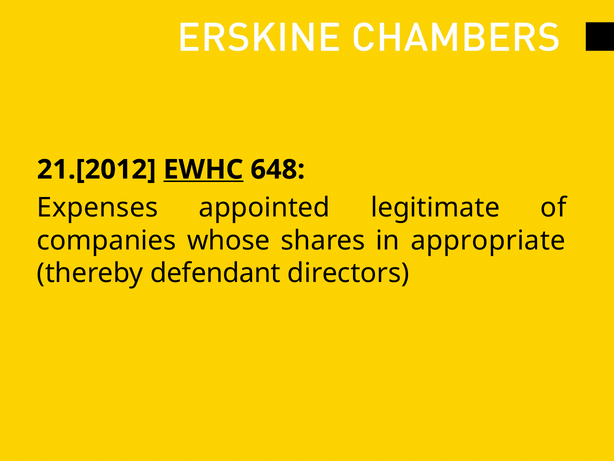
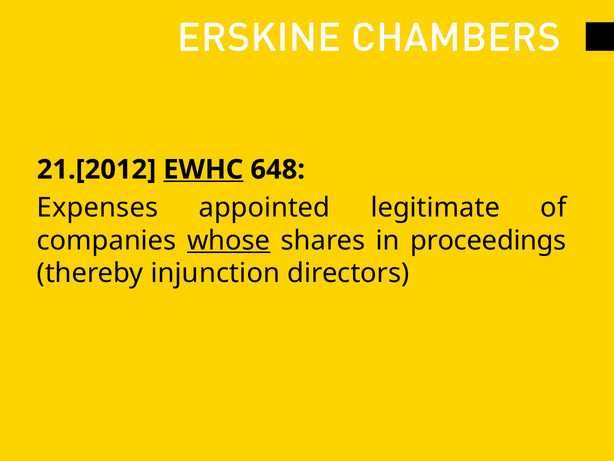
whose underline: none -> present
appropriate: appropriate -> proceedings
defendant: defendant -> injunction
